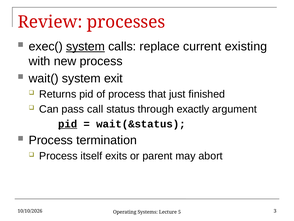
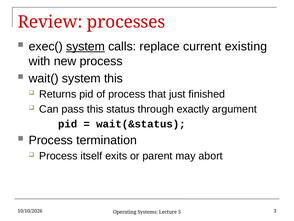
system exit: exit -> this
pass call: call -> this
pid at (68, 124) underline: present -> none
